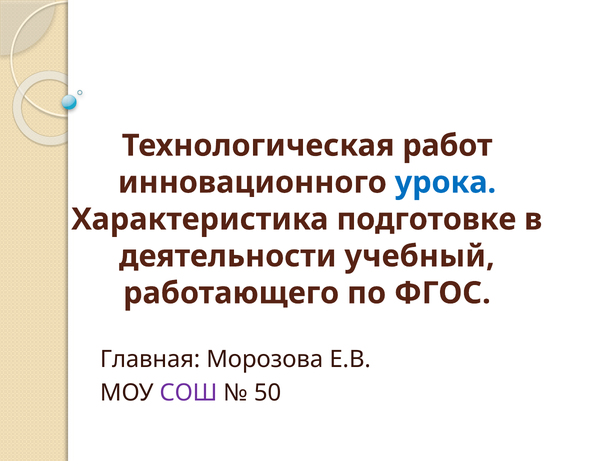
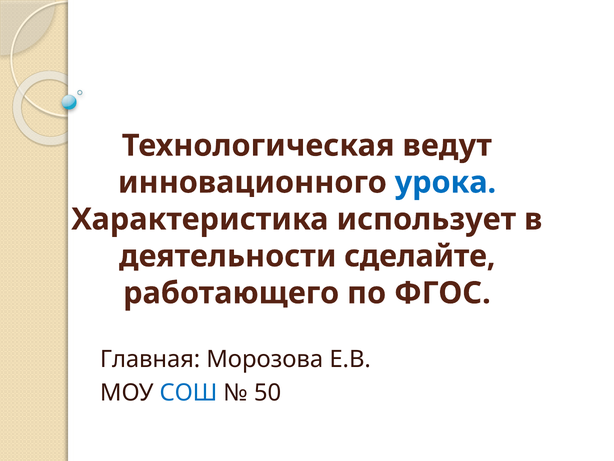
работ: работ -> ведут
подготовке: подготовке -> использует
учебный: учебный -> сделайте
СОШ colour: purple -> blue
